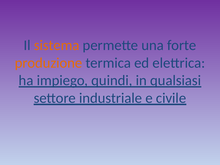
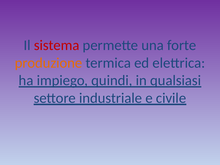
sistema colour: orange -> red
